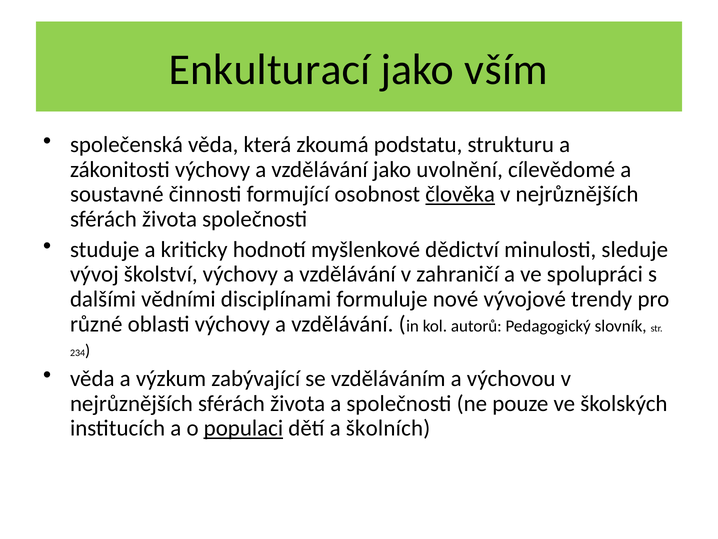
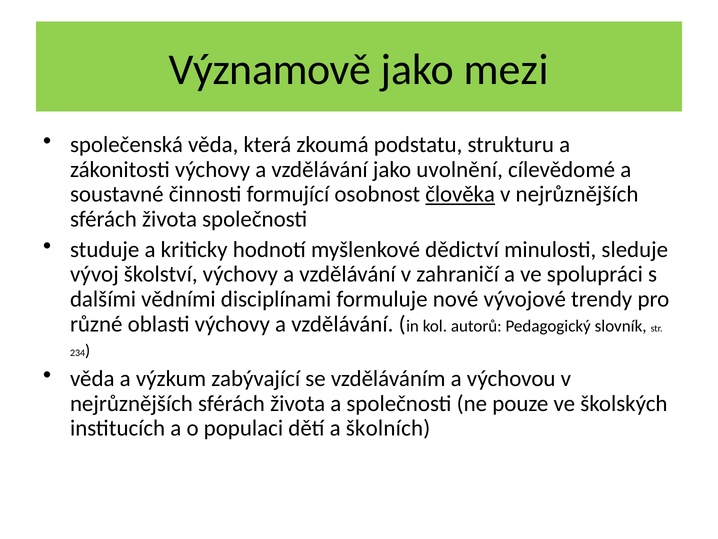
Enkulturací: Enkulturací -> Významově
vším: vším -> mezi
populaci underline: present -> none
